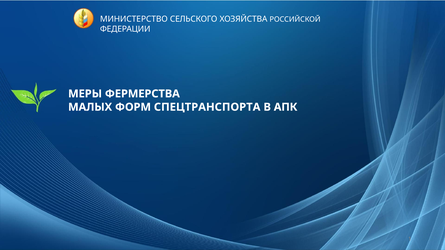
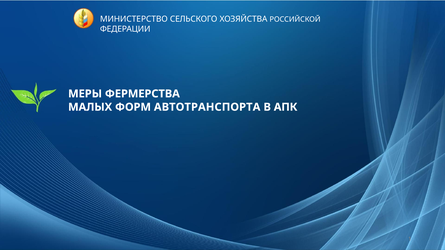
СПЕЦТРАНСПОРТА: СПЕЦТРАНСПОРТА -> АВТОТРАНСПОРТА
